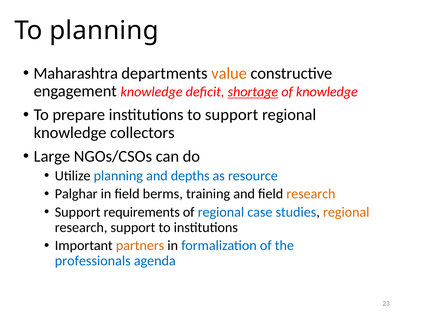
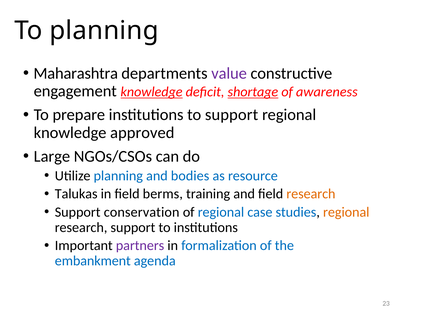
value colour: orange -> purple
knowledge at (152, 92) underline: none -> present
of knowledge: knowledge -> awareness
collectors: collectors -> approved
depths: depths -> bodies
Palghar: Palghar -> Talukas
requirements: requirements -> conservation
partners colour: orange -> purple
professionals: professionals -> embankment
